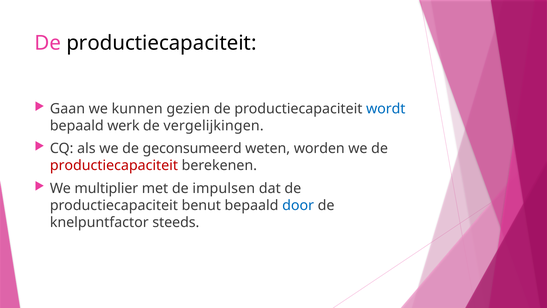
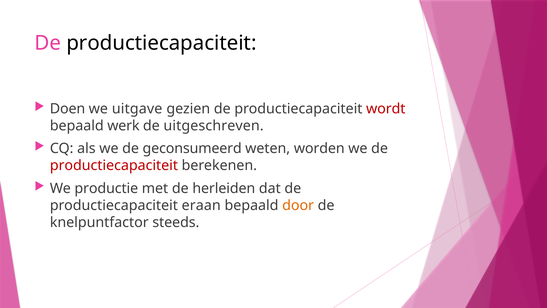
Gaan: Gaan -> Doen
kunnen: kunnen -> uitgave
wordt colour: blue -> red
vergelijkingen: vergelijkingen -> uitgeschreven
multiplier: multiplier -> productie
impulsen: impulsen -> herleiden
benut: benut -> eraan
door colour: blue -> orange
